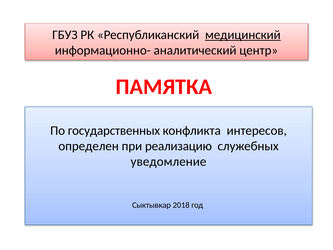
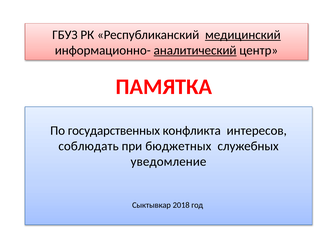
аналитический underline: none -> present
определен: определен -> соблюдать
реализацию: реализацию -> бюджетных
